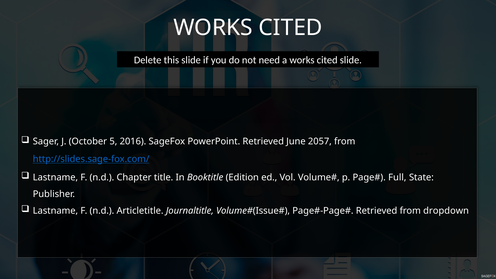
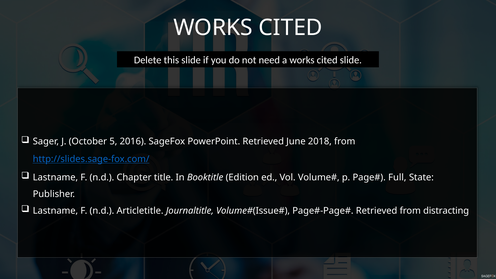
2057: 2057 -> 2018
dropdown: dropdown -> distracting
